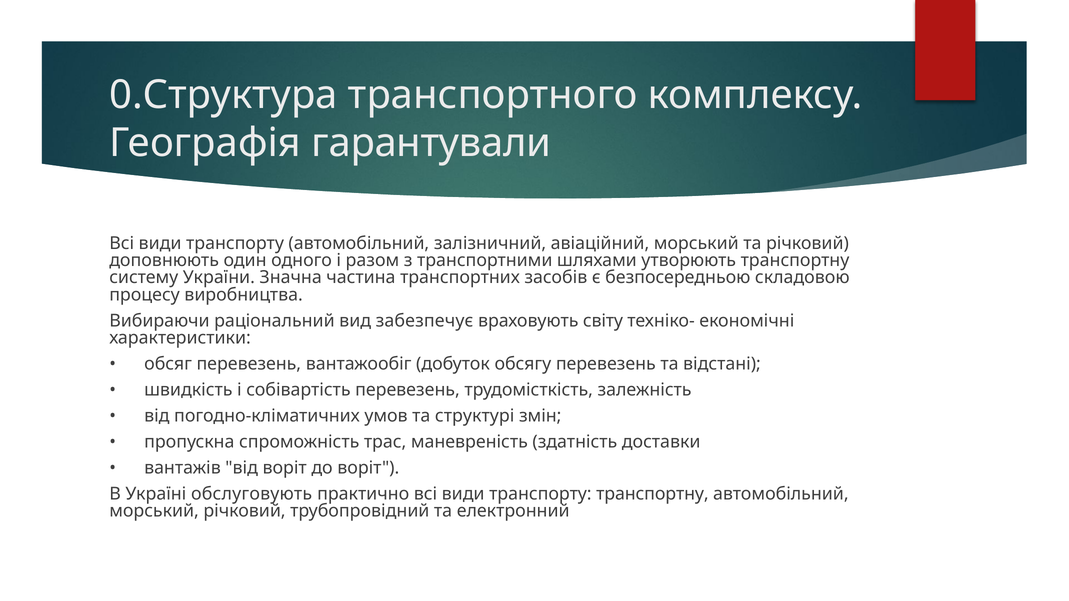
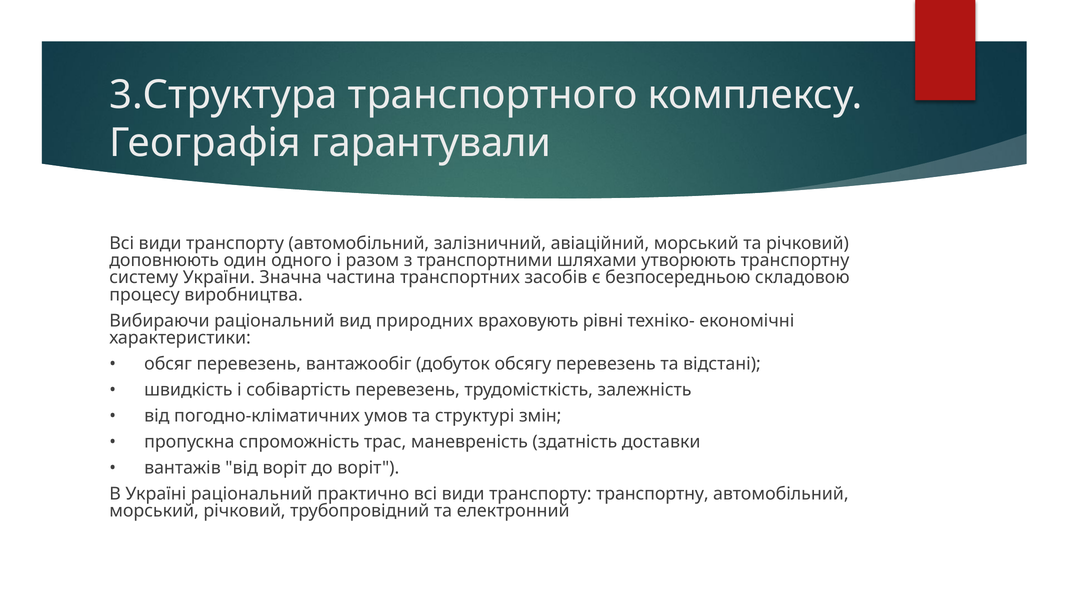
0.Структура: 0.Структура -> 3.Структура
забезпечує: забезпечує -> природних
світу: світу -> рівні
Україні обслуговують: обслуговують -> раціональний
